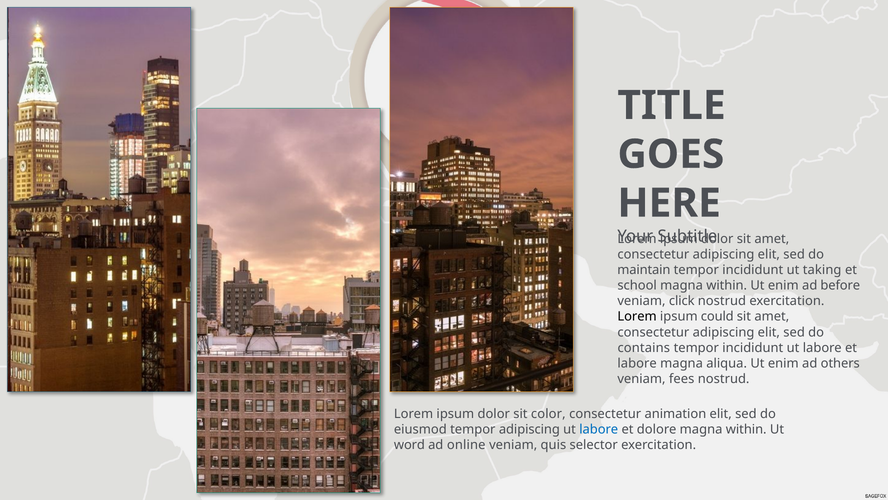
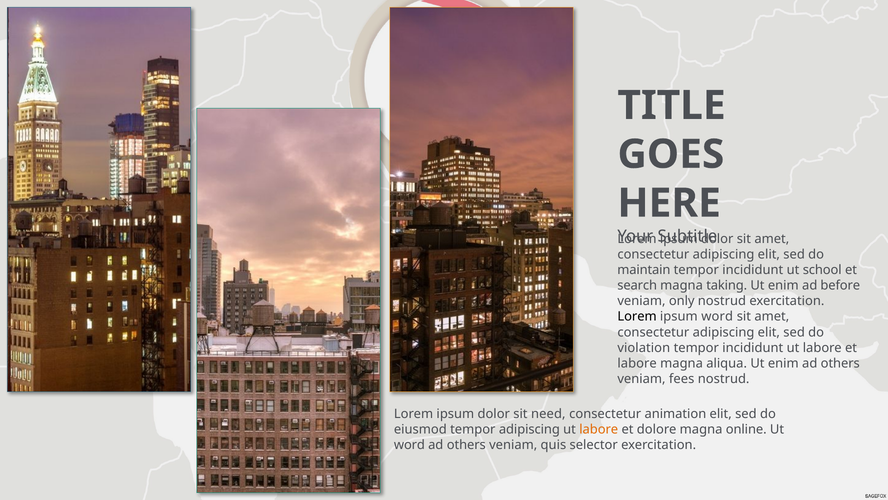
taking: taking -> school
school: school -> search
within at (727, 285): within -> taking
click: click -> only
ipsum could: could -> word
contains: contains -> violation
color: color -> need
labore at (599, 429) colour: blue -> orange
dolore magna within: within -> online
online at (466, 445): online -> others
